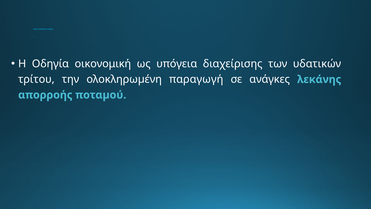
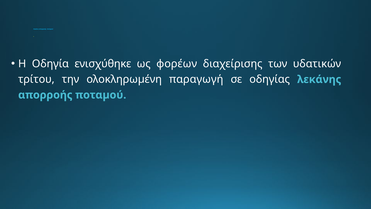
οικονομική: οικονομική -> ενισχύθηκε
υπόγεια: υπόγεια -> φορέων
ανάγκες: ανάγκες -> οδηγίας
